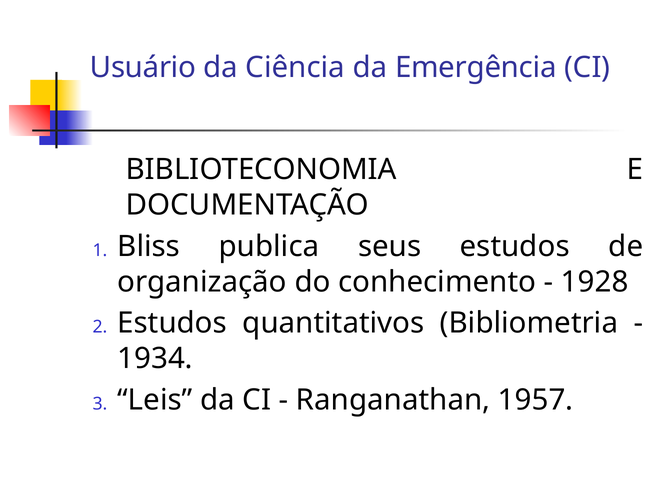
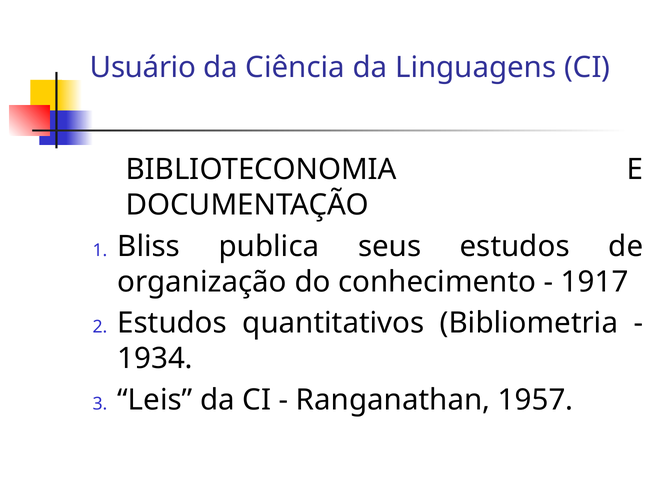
Emergência: Emergência -> Linguagens
1928: 1928 -> 1917
